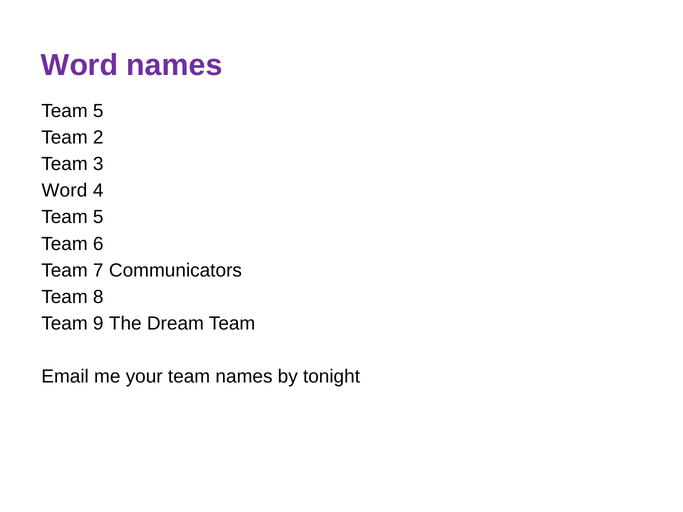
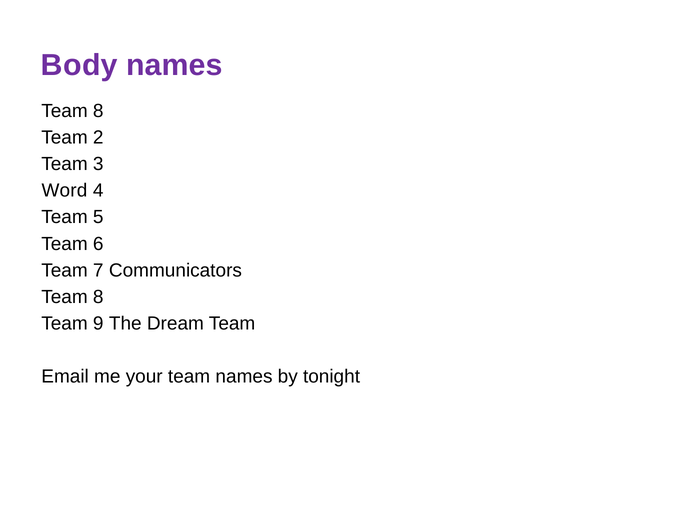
Word at (80, 65): Word -> Body
5 at (98, 111): 5 -> 8
